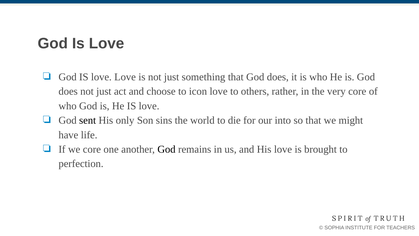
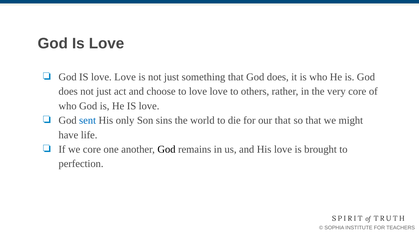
to icon: icon -> love
sent colour: black -> blue
our into: into -> that
